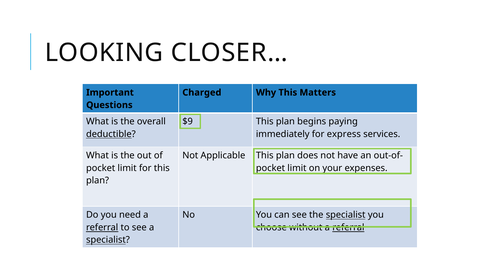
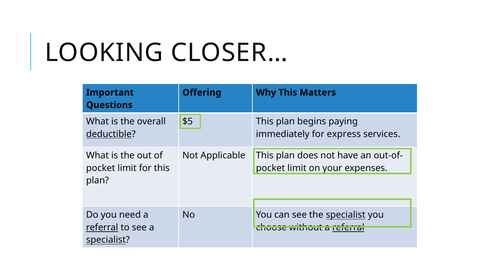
Charged: Charged -> Offering
$9: $9 -> $5
